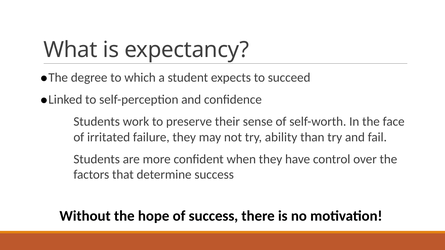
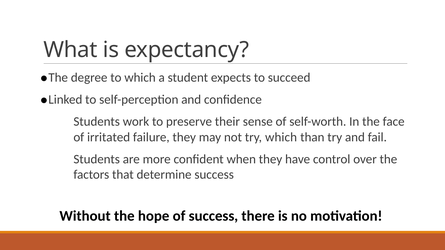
try ability: ability -> which
